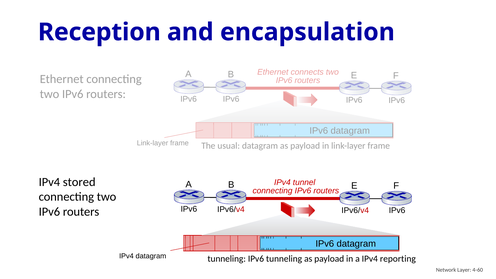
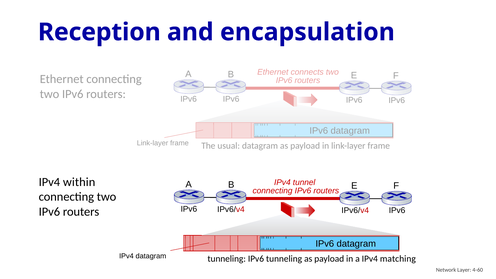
stored: stored -> within
reporting: reporting -> matching
